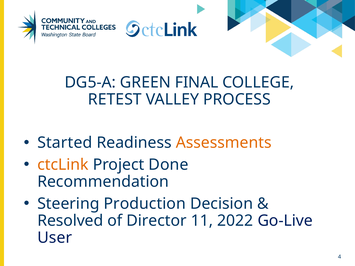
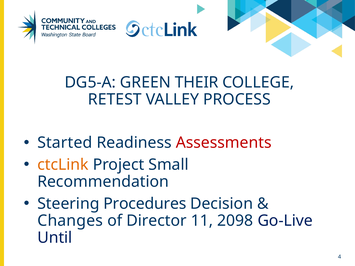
FINAL: FINAL -> THEIR
Assessments colour: orange -> red
Done: Done -> Small
Production: Production -> Procedures
Resolved: Resolved -> Changes
2022: 2022 -> 2098
User: User -> Until
